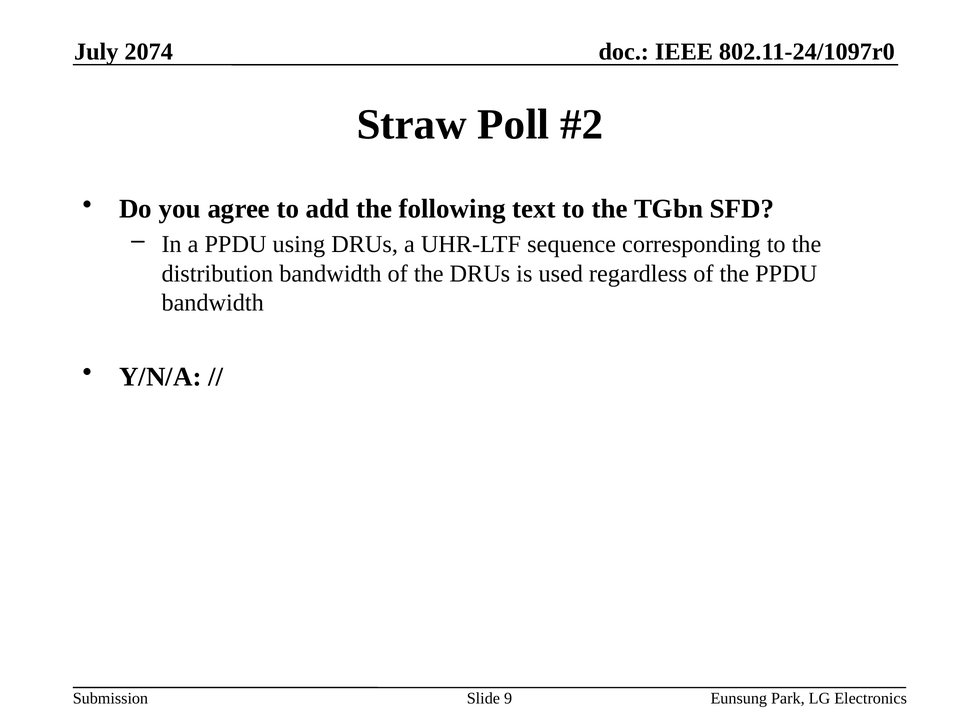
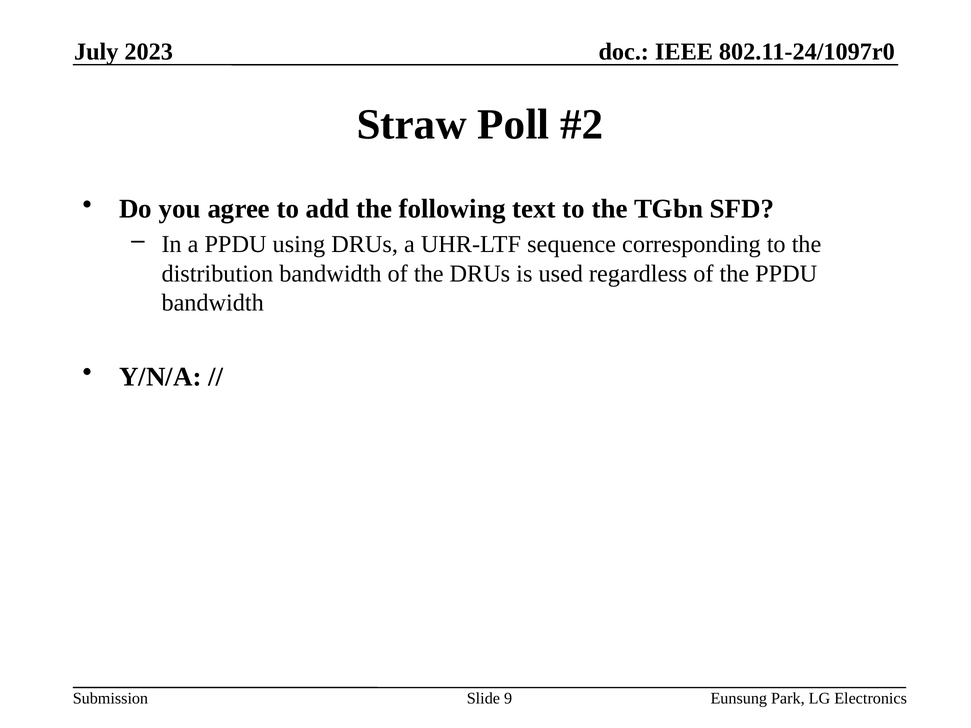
2074: 2074 -> 2023
